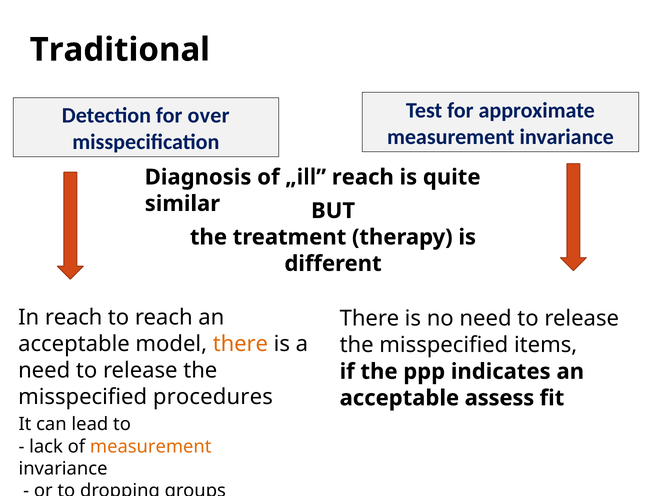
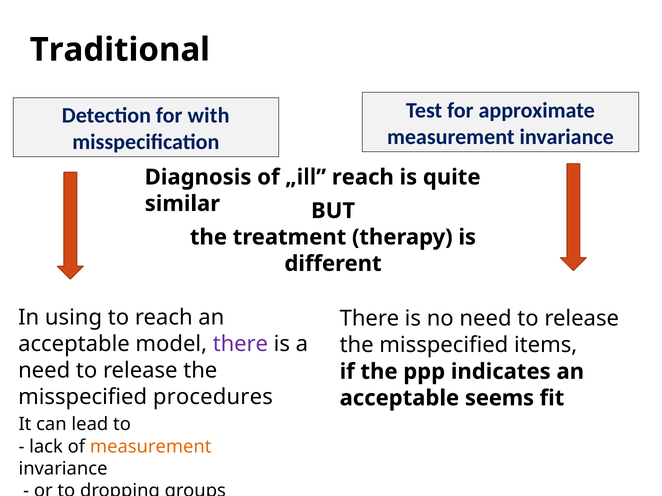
over: over -> with
In reach: reach -> using
there at (240, 344) colour: orange -> purple
assess: assess -> seems
